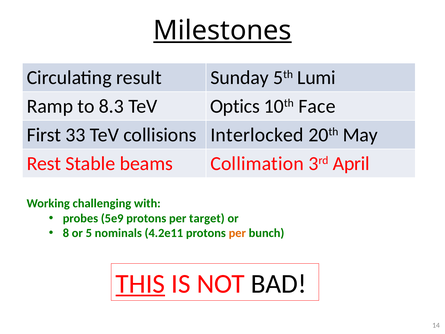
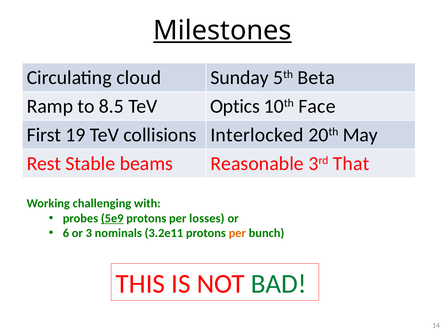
result: result -> cloud
Lumi: Lumi -> Beta
8.3: 8.3 -> 8.5
33: 33 -> 19
Collimation: Collimation -> Reasonable
April: April -> That
5e9 underline: none -> present
target: target -> losses
8: 8 -> 6
5: 5 -> 3
4.2e11: 4.2e11 -> 3.2e11
THIS underline: present -> none
BAD colour: black -> green
